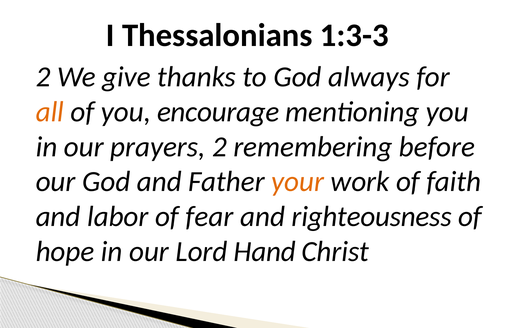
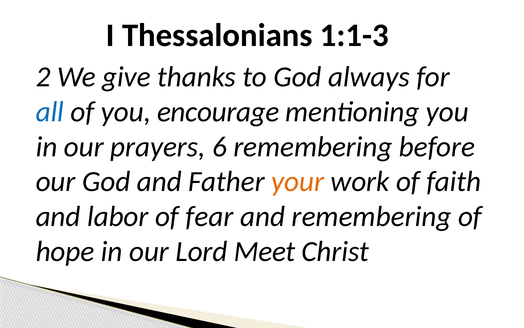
1:3-3: 1:3-3 -> 1:1-3
all colour: orange -> blue
prayers 2: 2 -> 6
and righteousness: righteousness -> remembering
Hand: Hand -> Meet
